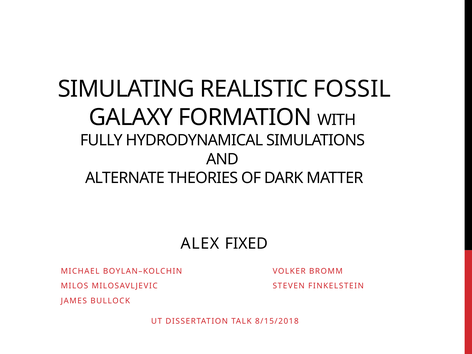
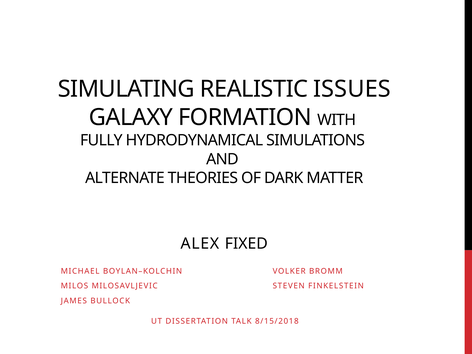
FOSSIL: FOSSIL -> ISSUES
